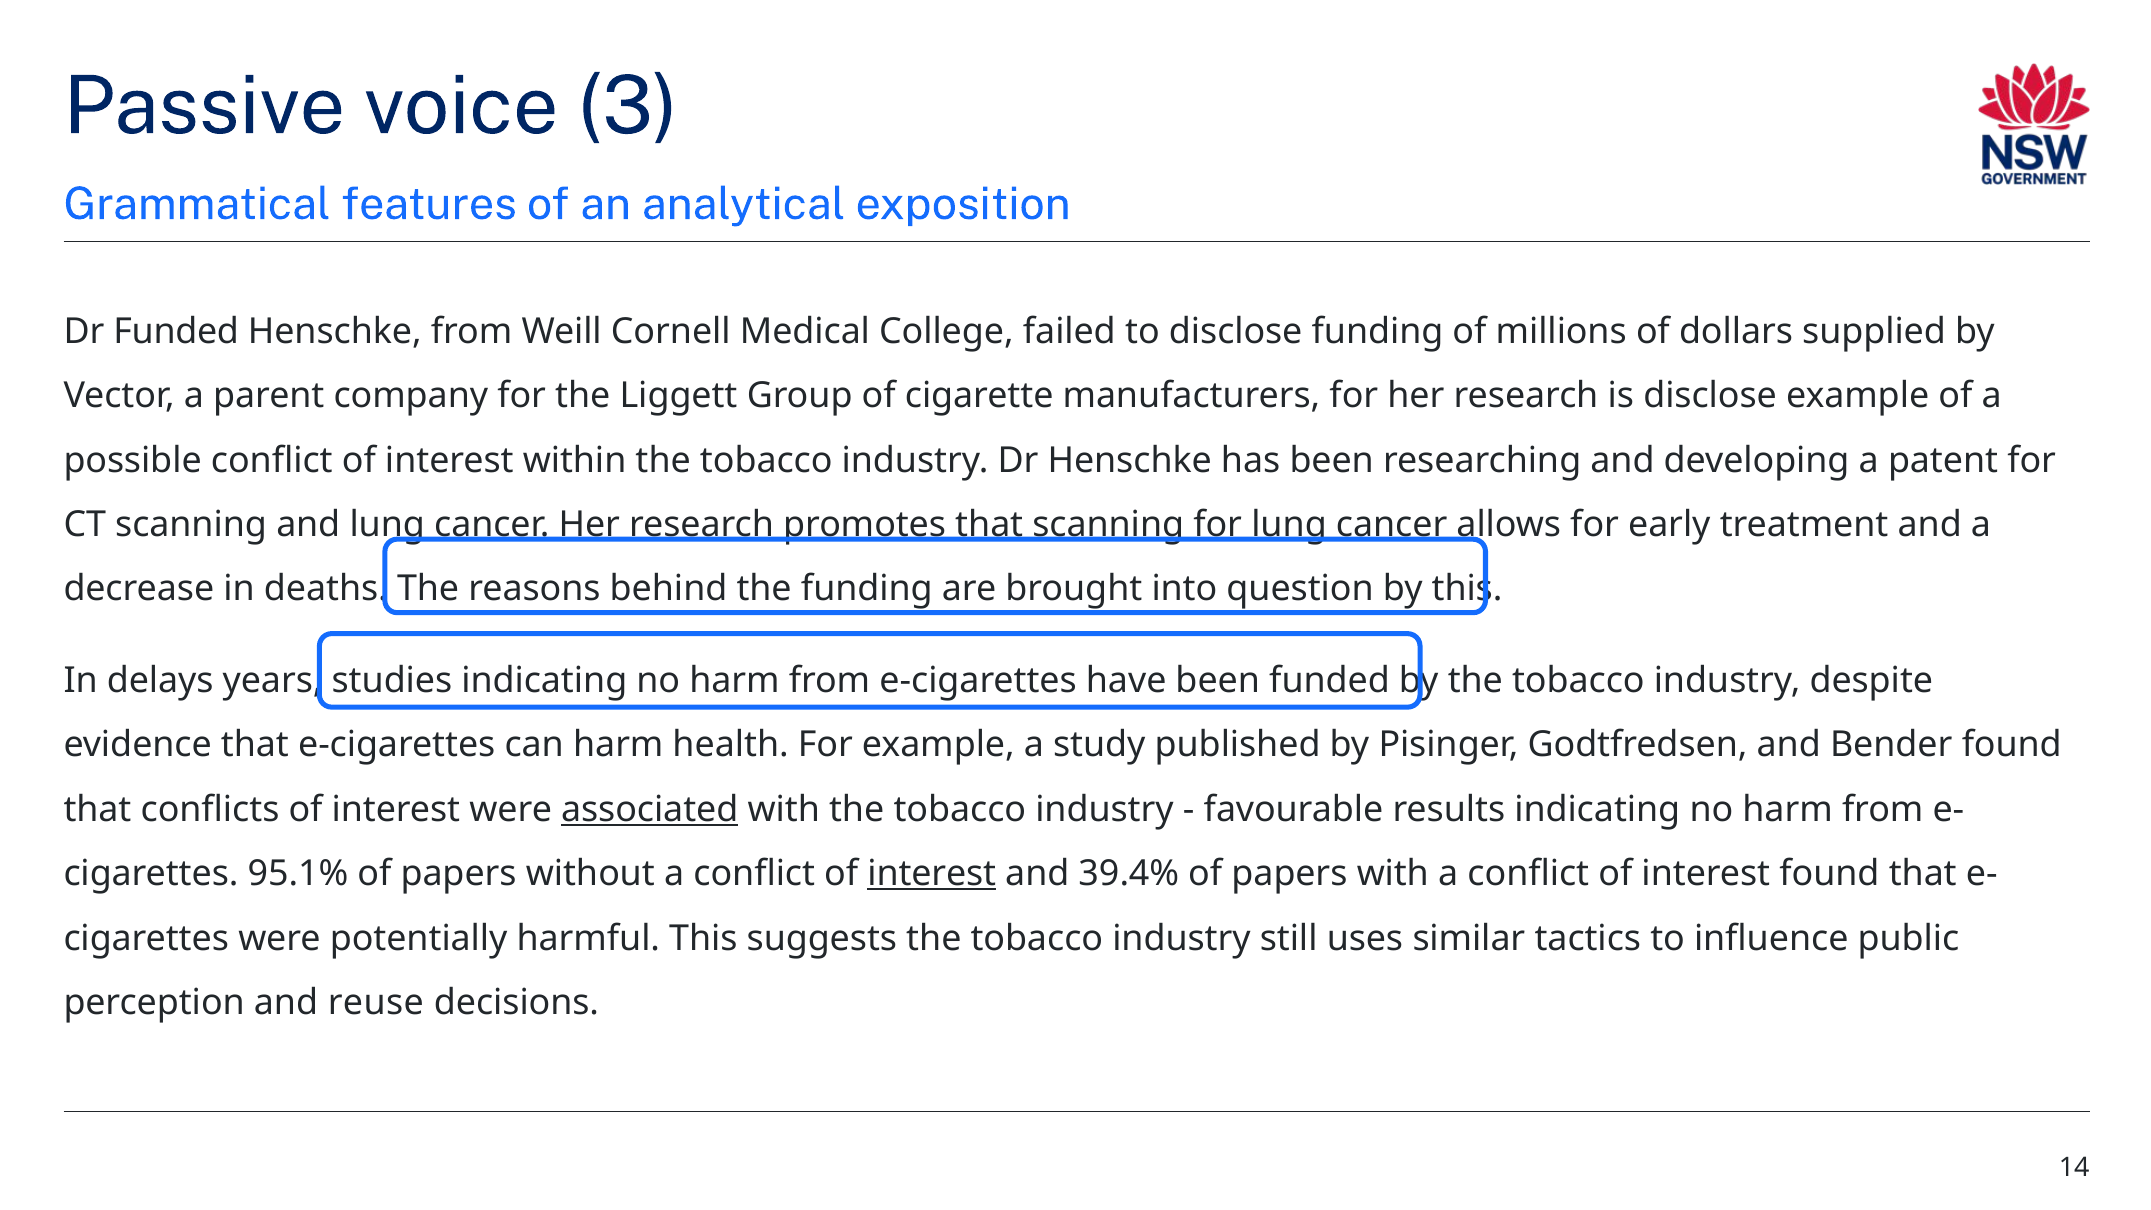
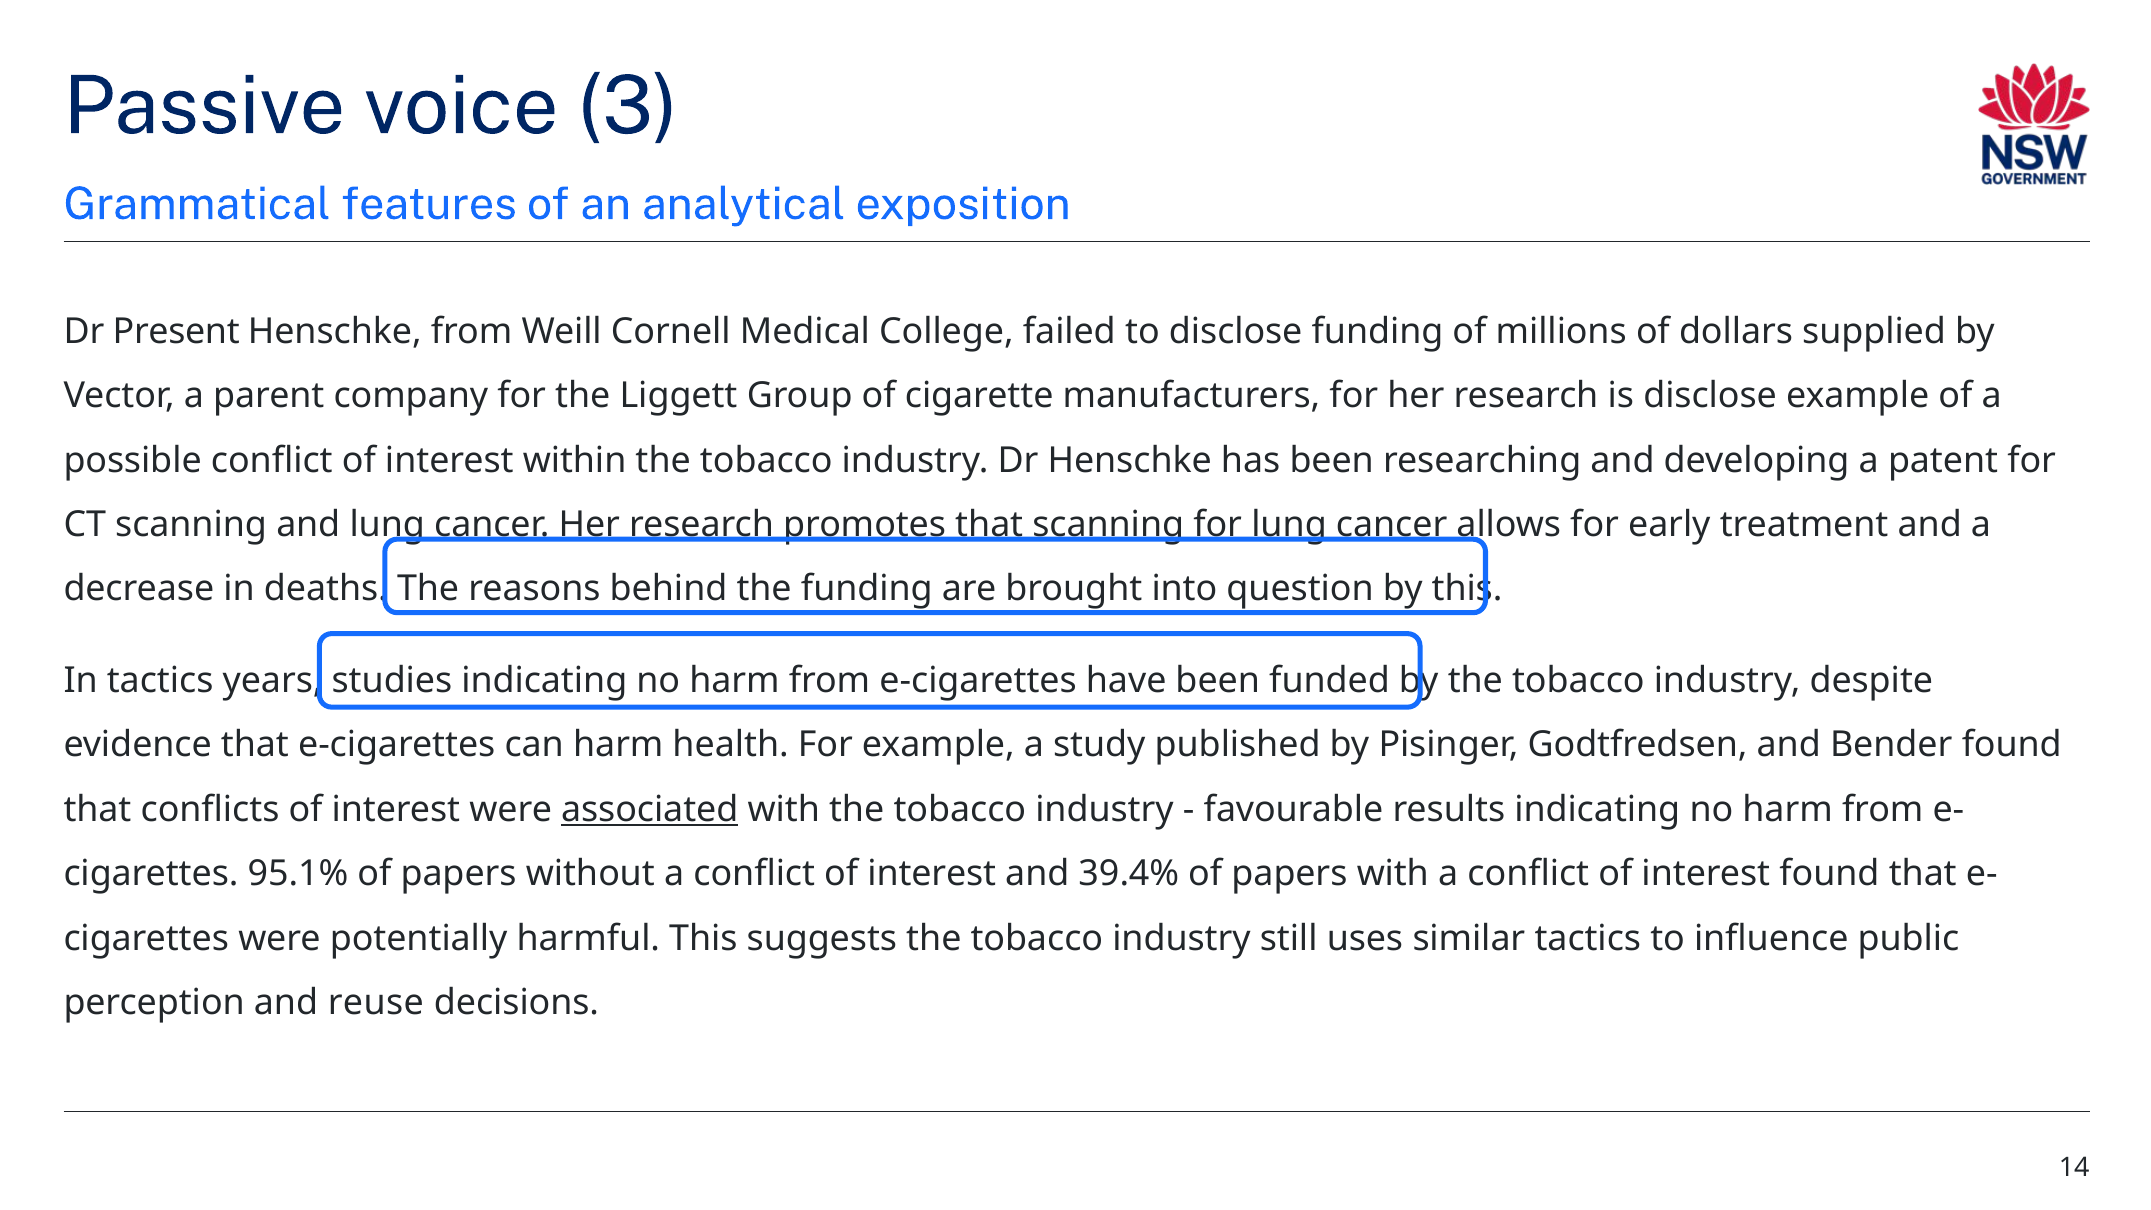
Dr Funded: Funded -> Present
In delays: delays -> tactics
interest at (932, 874) underline: present -> none
